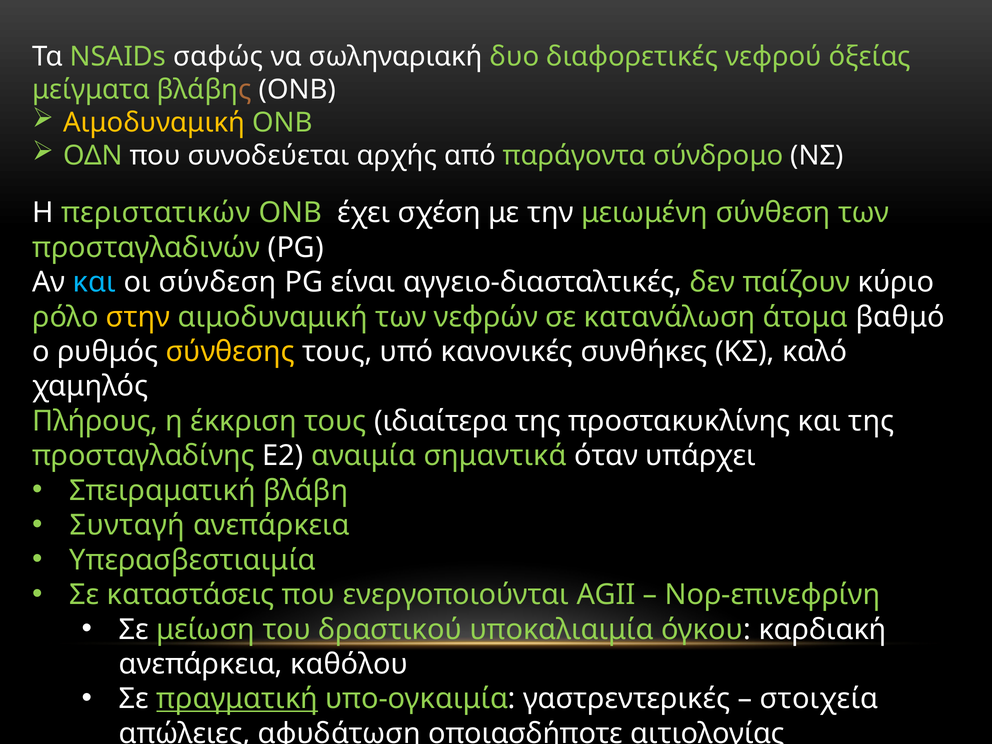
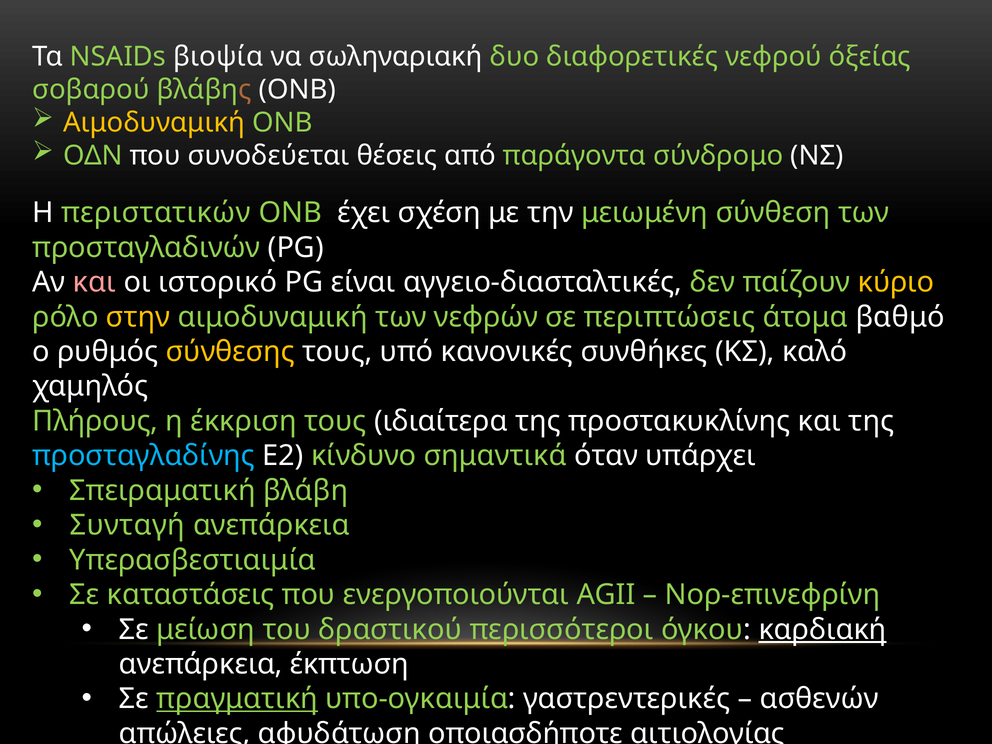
σαφώς: σαφώς -> βιοψία
μείγματα: μείγματα -> σοβαρού
αρχής: αρχής -> θέσεις
και at (95, 282) colour: light blue -> pink
σύνδεση: σύνδεση -> ιστορικό
κύριο colour: white -> yellow
κατανάλωση: κατανάλωση -> περιπτώσεις
προσταγλαδίνης colour: light green -> light blue
αναιμία: αναιμία -> κίνδυνο
υποκαλιαιμία: υποκαλιαιμία -> περισσότεροι
καρδιακή underline: none -> present
καθόλου: καθόλου -> έκπτωση
στοιχεία: στοιχεία -> ασθενών
